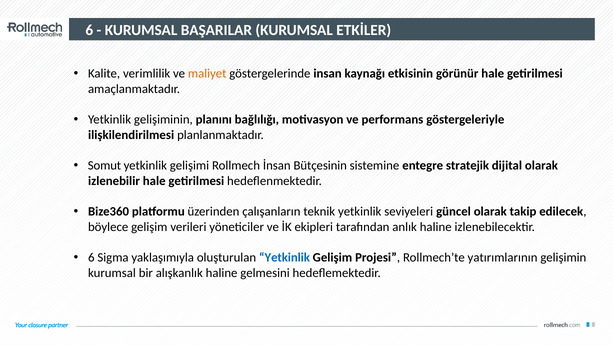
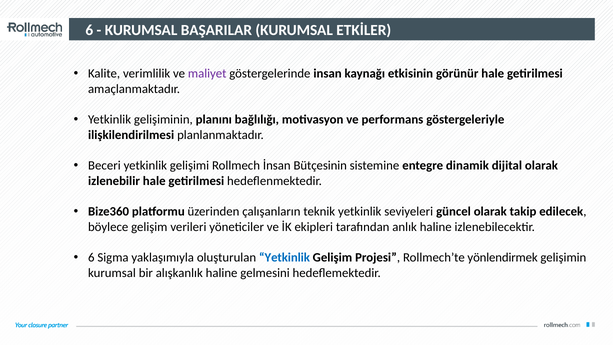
maliyet colour: orange -> purple
Somut: Somut -> Beceri
stratejik: stratejik -> dinamik
yatırımlarının: yatırımlarının -> yönlendirmek
